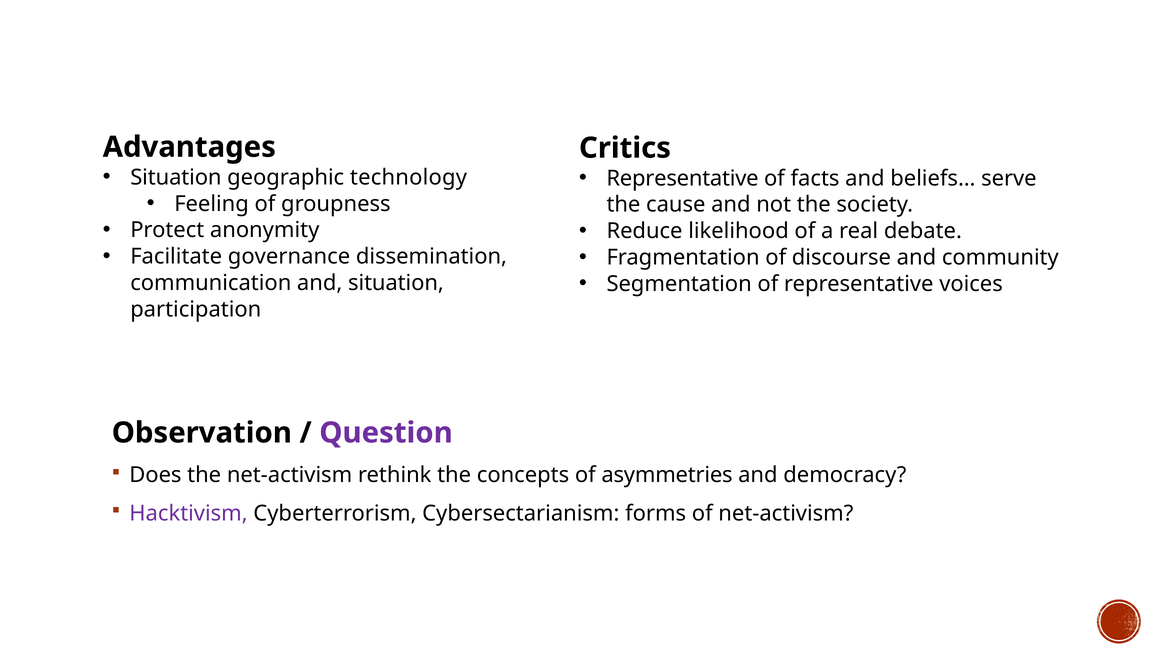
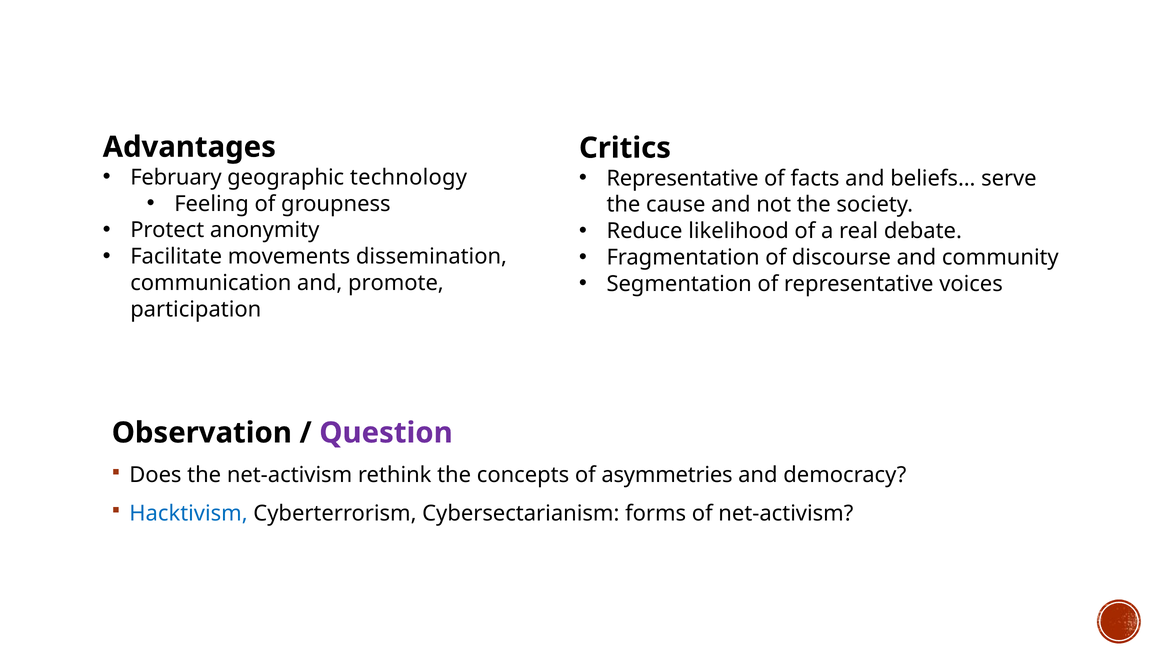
Situation at (176, 177): Situation -> February
governance: governance -> movements
and situation: situation -> promote
Hacktivism colour: purple -> blue
